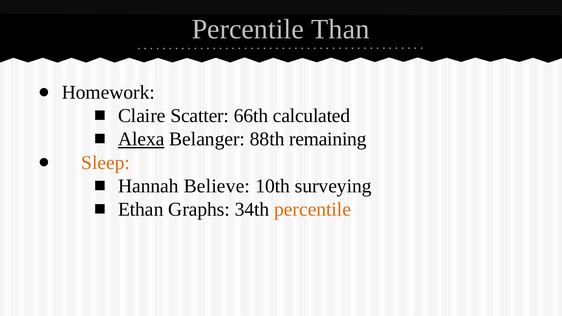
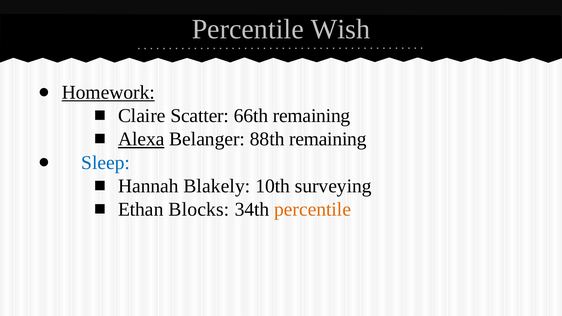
Than: Than -> Wish
Homework underline: none -> present
66th calculated: calculated -> remaining
Sleep colour: orange -> blue
Believe: Believe -> Blakely
Graphs: Graphs -> Blocks
